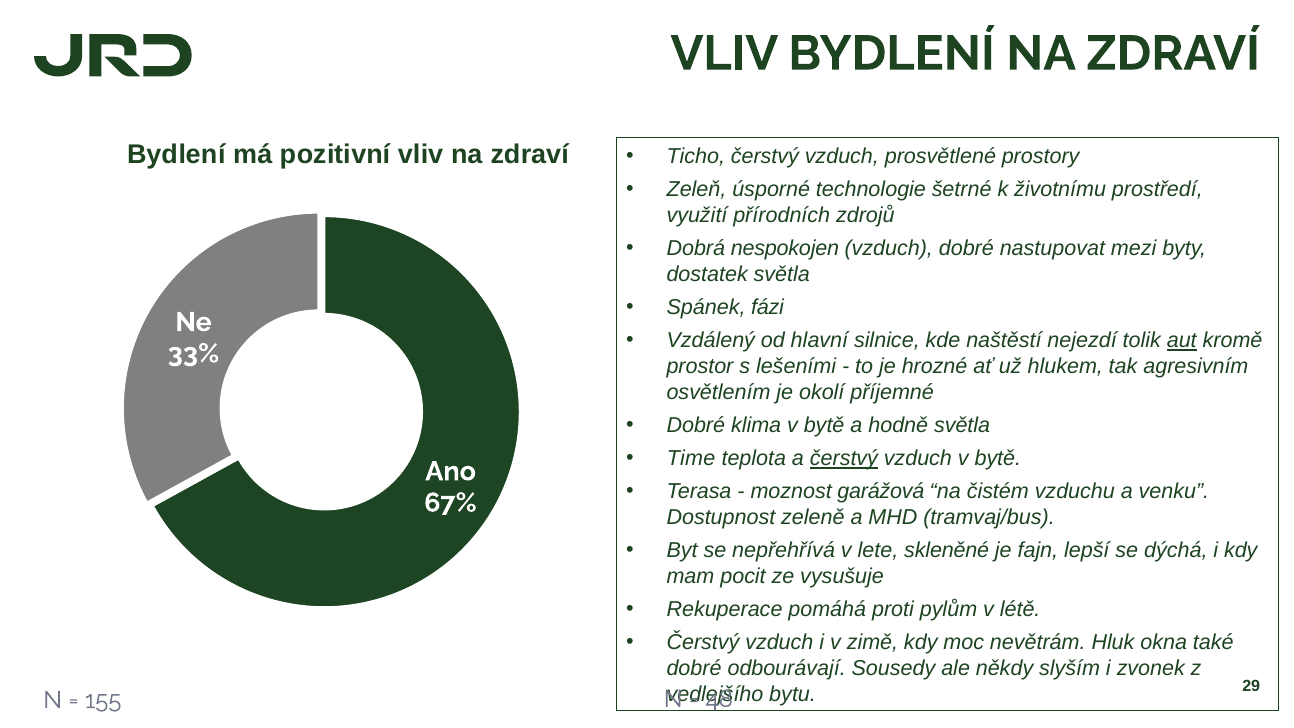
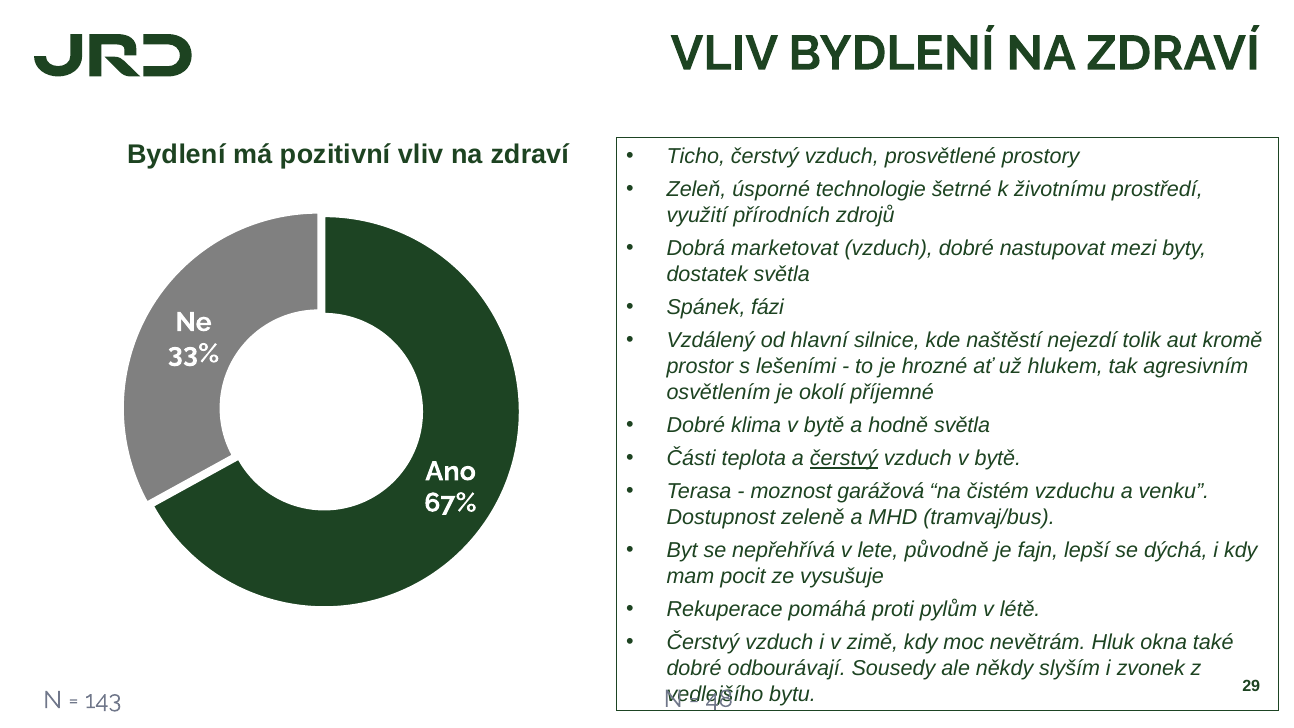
nespokojen: nespokojen -> marketovat
aut underline: present -> none
Time: Time -> Části
skleněné: skleněné -> původně
155: 155 -> 143
